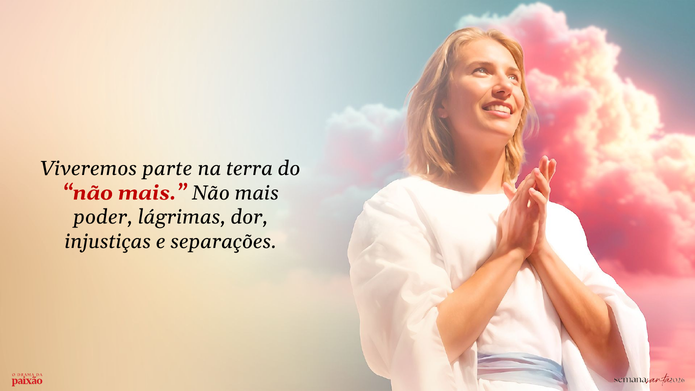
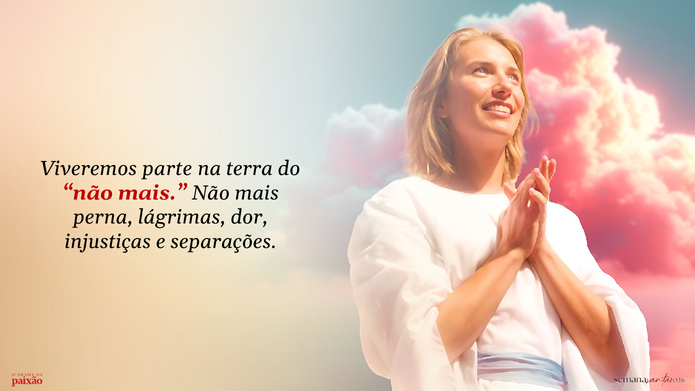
poder: poder -> perna
